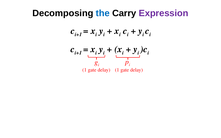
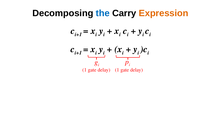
Expression colour: purple -> orange
